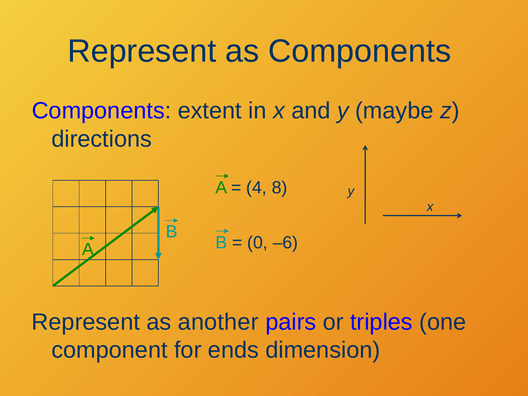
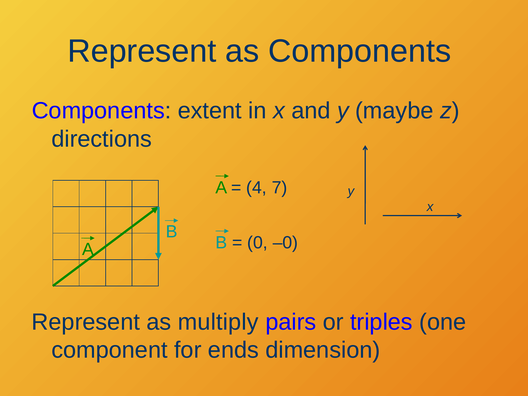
8: 8 -> 7
–6: –6 -> –0
another: another -> multiply
